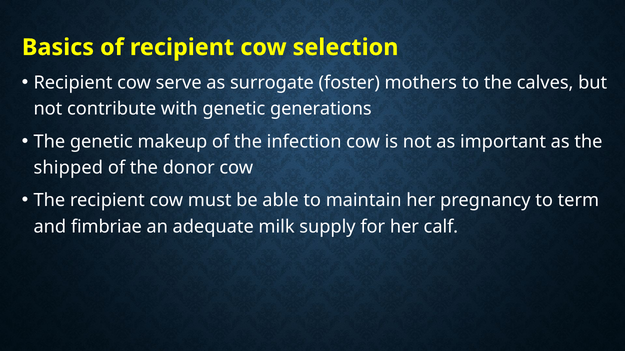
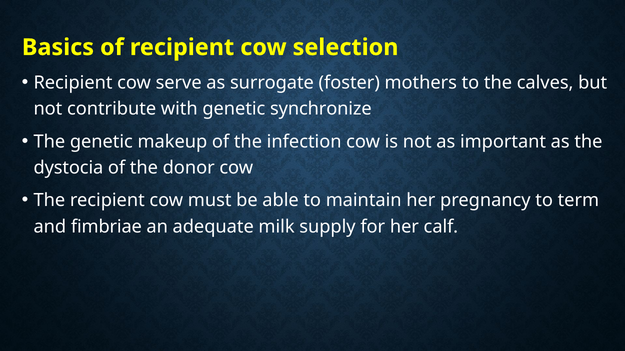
generations: generations -> synchronize
shipped: shipped -> dystocia
